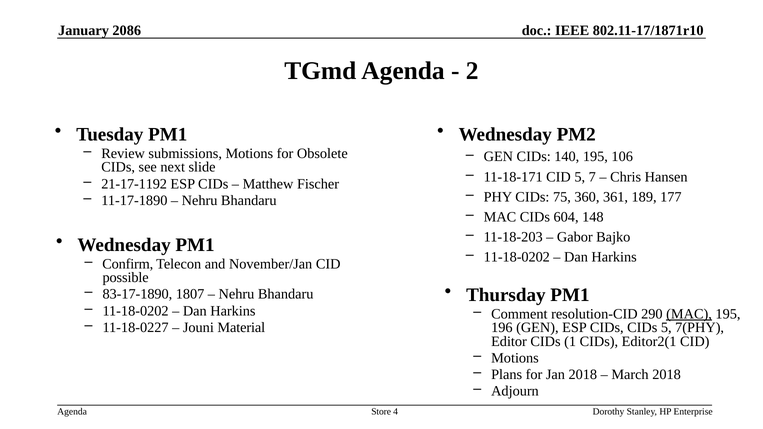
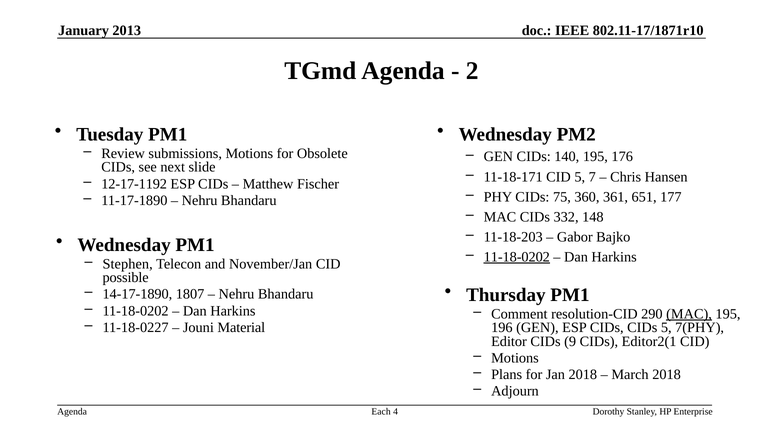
2086: 2086 -> 2013
106: 106 -> 176
21-17-1192: 21-17-1192 -> 12-17-1192
189: 189 -> 651
604: 604 -> 332
11-18-0202 at (517, 257) underline: none -> present
Confirm: Confirm -> Stephen
83-17-1890: 83-17-1890 -> 14-17-1890
1: 1 -> 9
Store: Store -> Each
